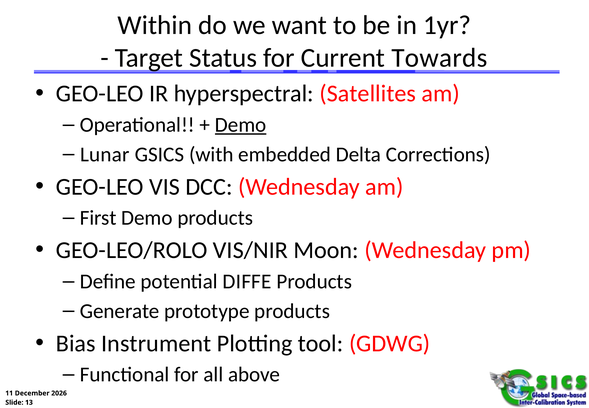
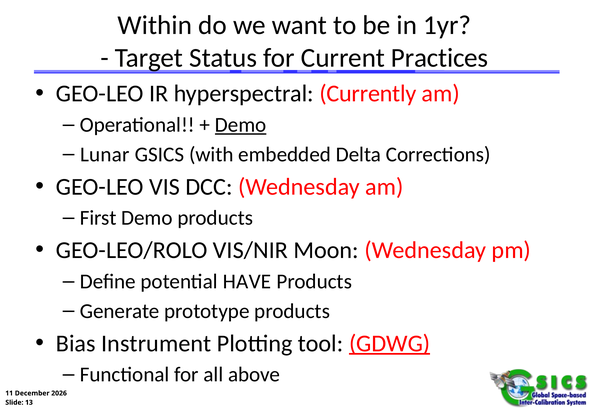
Towards: Towards -> Practices
Satellites: Satellites -> Currently
DIFFE: DIFFE -> HAVE
GDWG underline: none -> present
